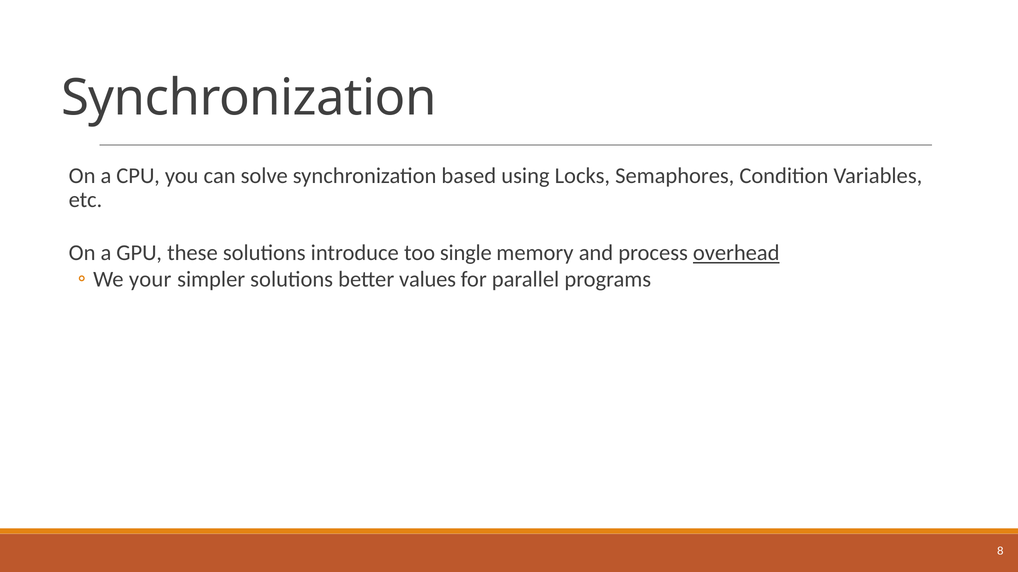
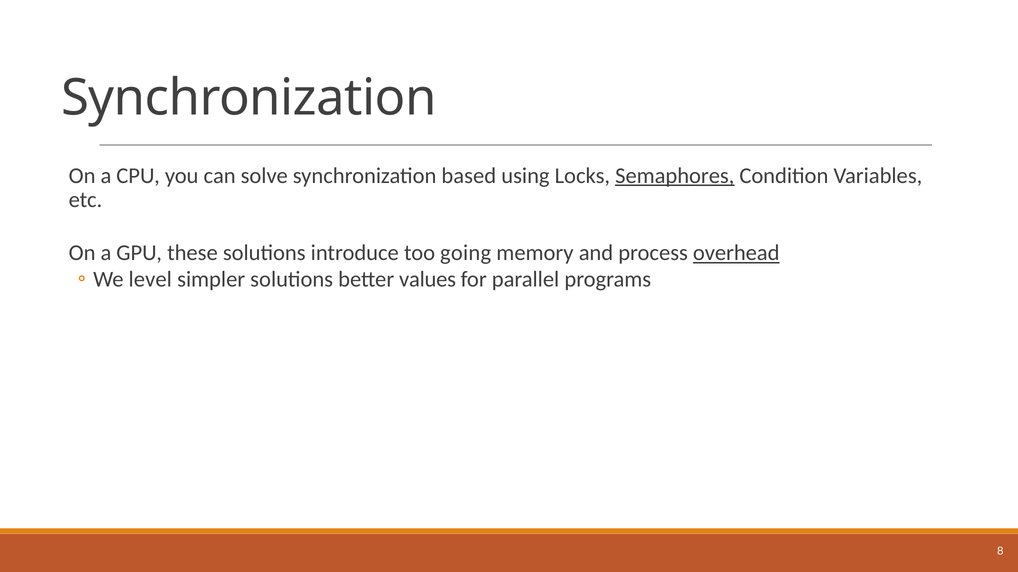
Semaphores underline: none -> present
single: single -> going
your: your -> level
